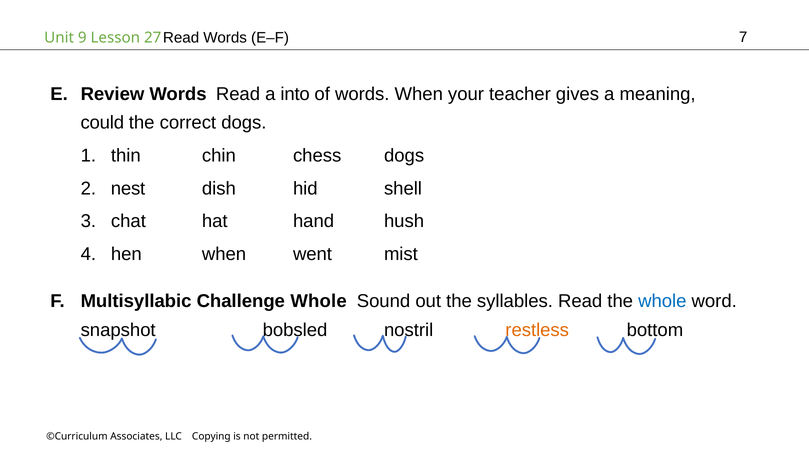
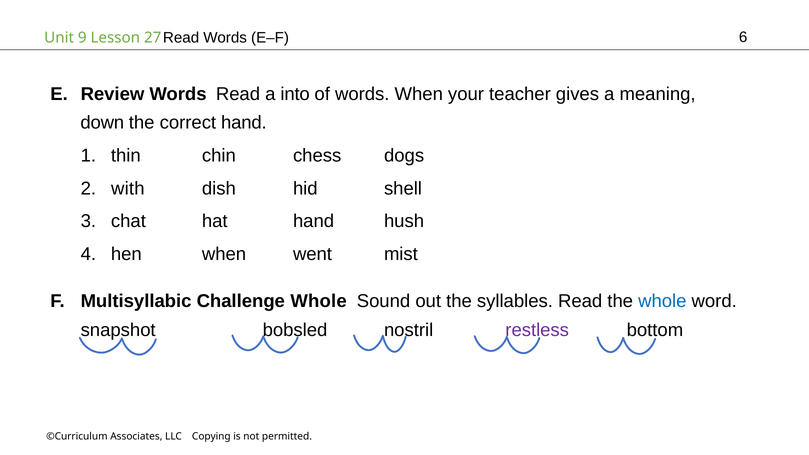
7: 7 -> 6
could: could -> down
correct dogs: dogs -> hand
nest: nest -> with
restless colour: orange -> purple
